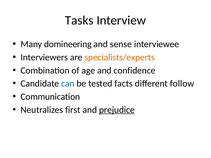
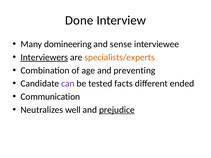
Tasks: Tasks -> Done
Interviewers underline: none -> present
confidence: confidence -> preventing
can colour: blue -> purple
follow: follow -> ended
first: first -> well
